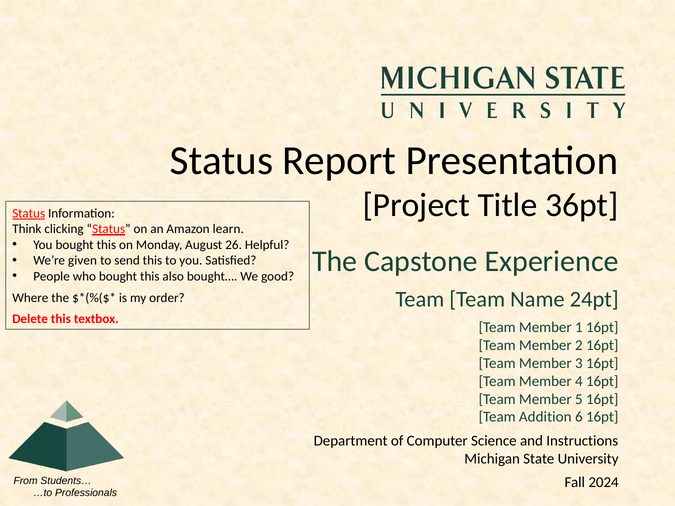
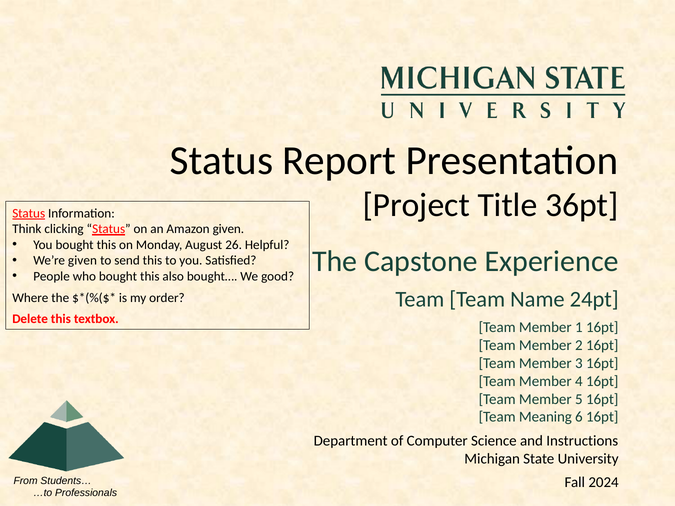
Amazon learn: learn -> given
Addition: Addition -> Meaning
